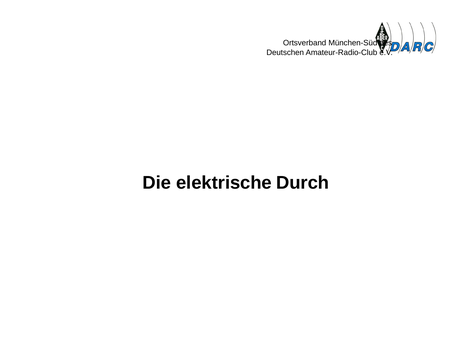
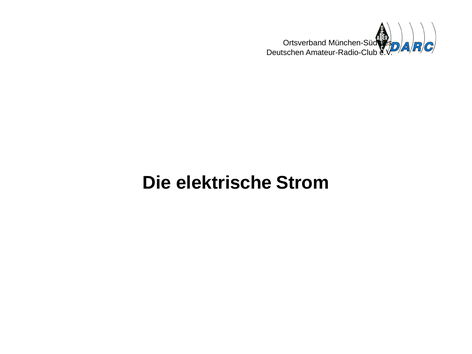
Durch: Durch -> Strom
